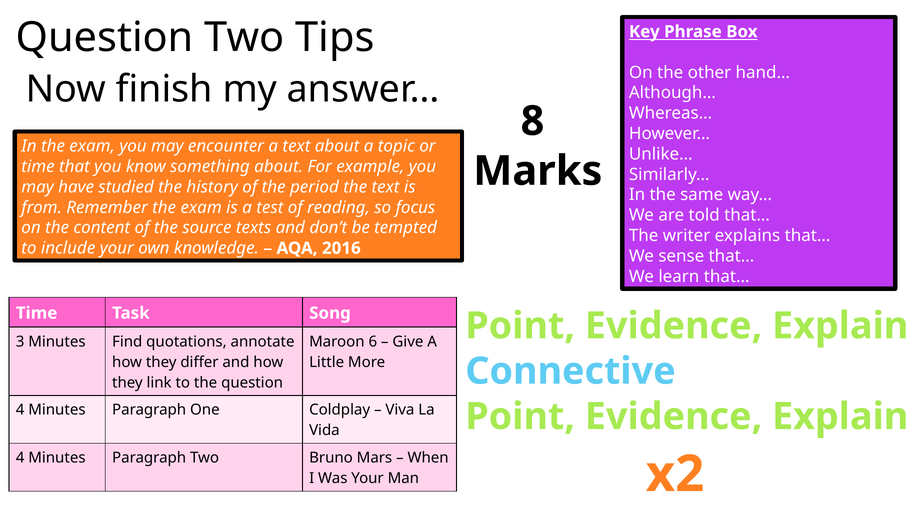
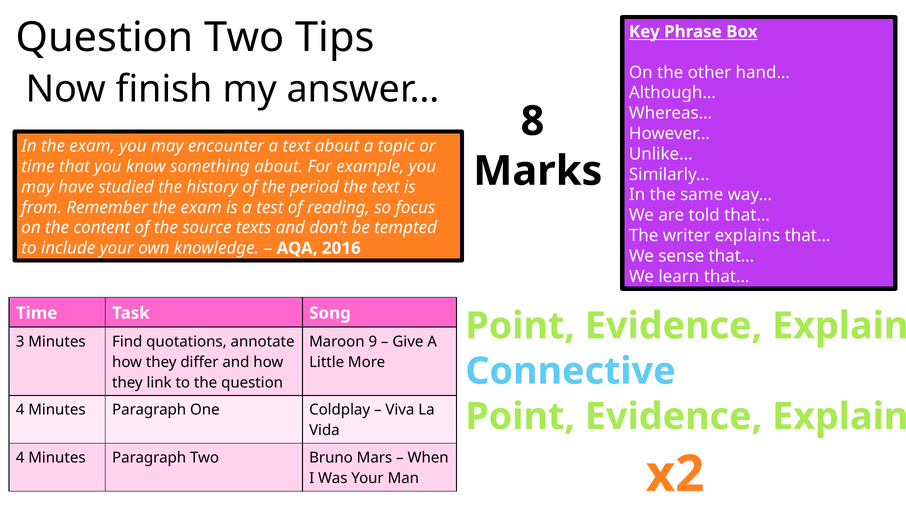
6: 6 -> 9
